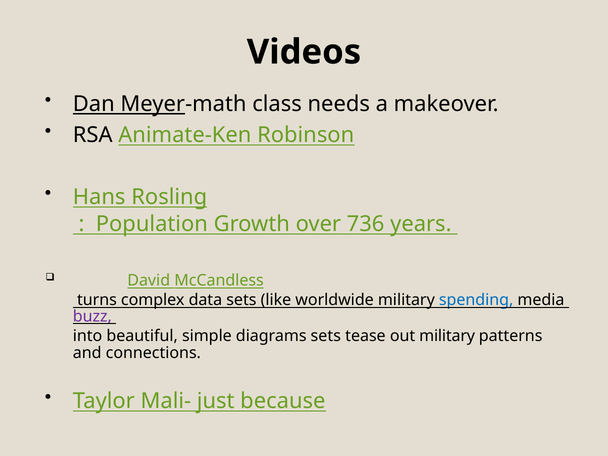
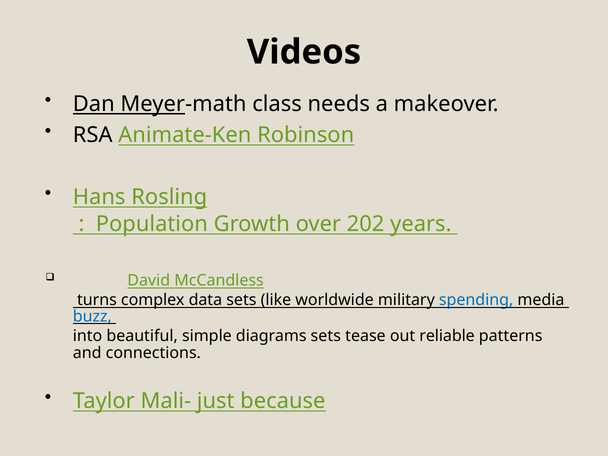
736: 736 -> 202
buzz colour: purple -> blue
out military: military -> reliable
